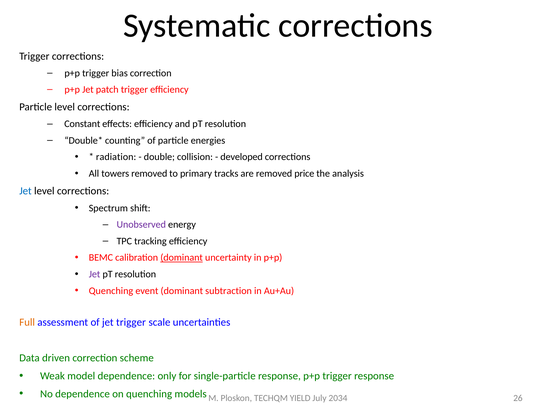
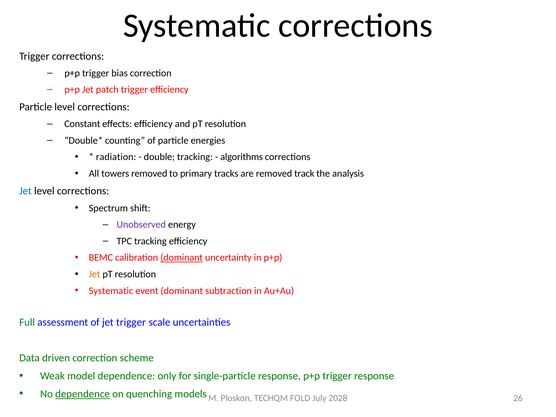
double collision: collision -> tracking
developed: developed -> algorithms
price: price -> track
Jet at (95, 274) colour: purple -> orange
Quenching at (111, 291): Quenching -> Systematic
Full colour: orange -> green
dependence at (83, 394) underline: none -> present
YIELD: YIELD -> FOLD
2034: 2034 -> 2028
